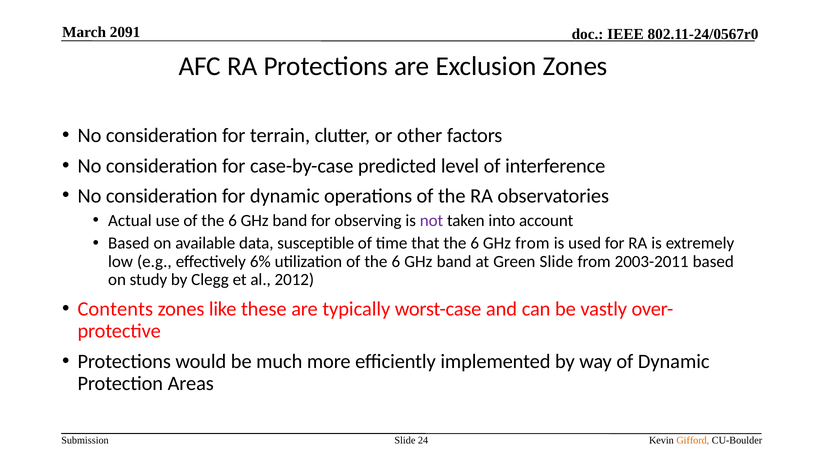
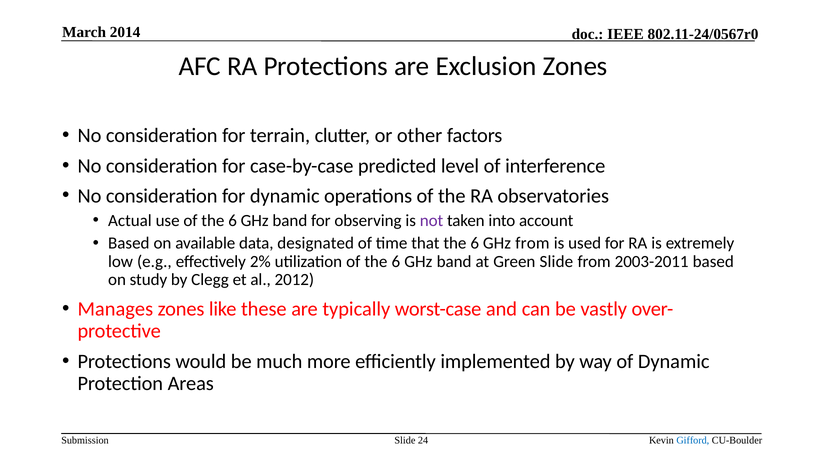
2091: 2091 -> 2014
susceptible: susceptible -> designated
6%: 6% -> 2%
Contents: Contents -> Manages
Gifford colour: orange -> blue
